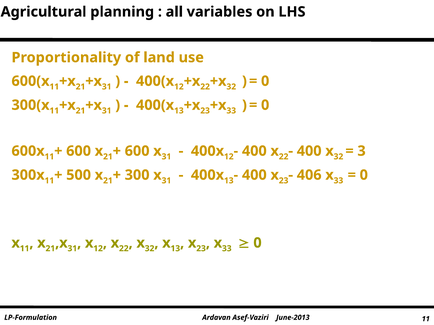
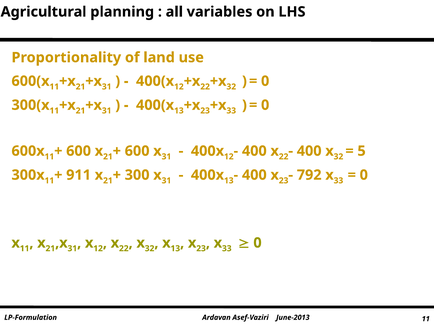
3: 3 -> 5
500: 500 -> 911
406: 406 -> 792
